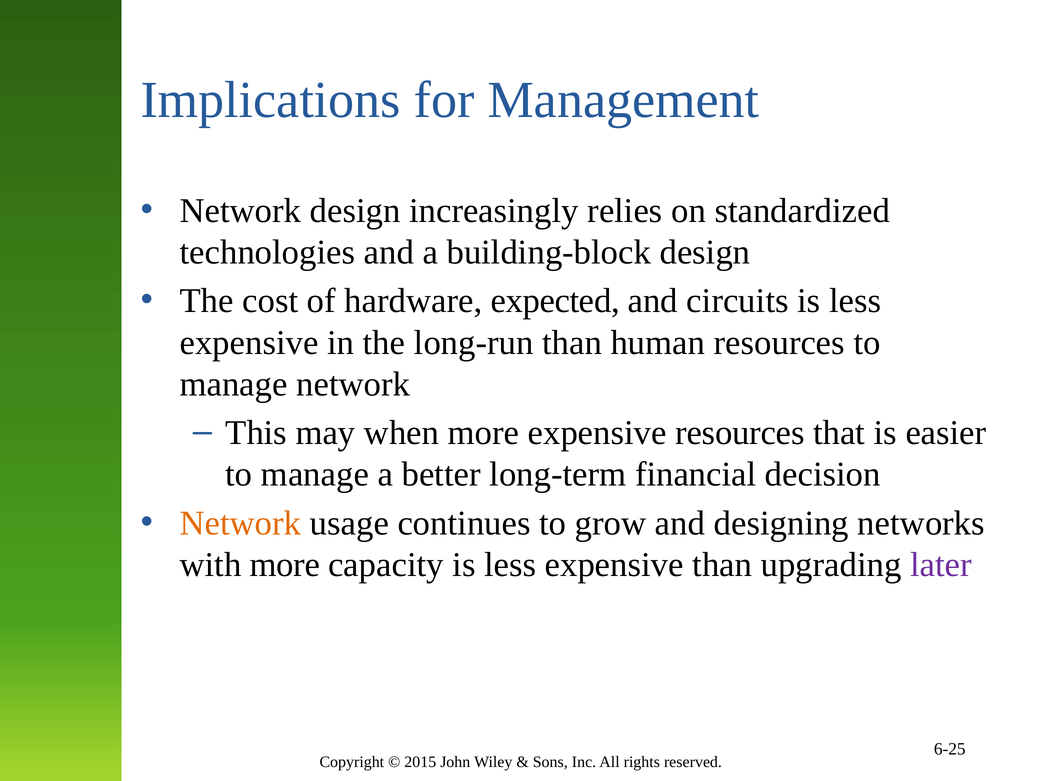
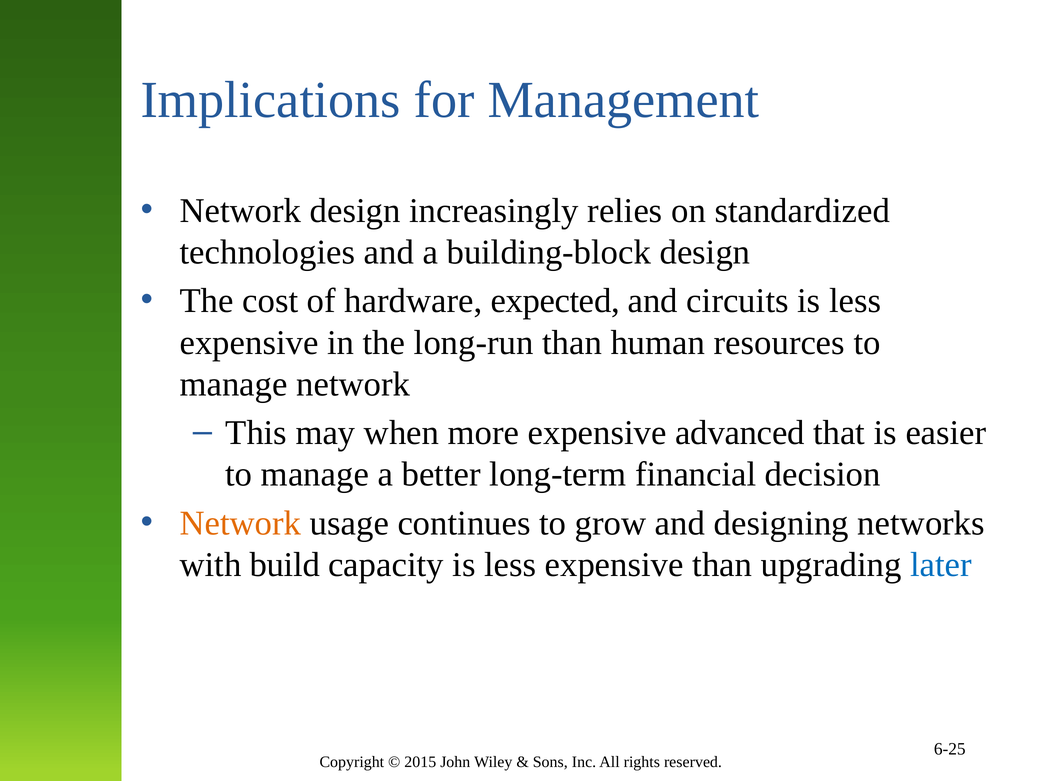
expensive resources: resources -> advanced
with more: more -> build
later colour: purple -> blue
